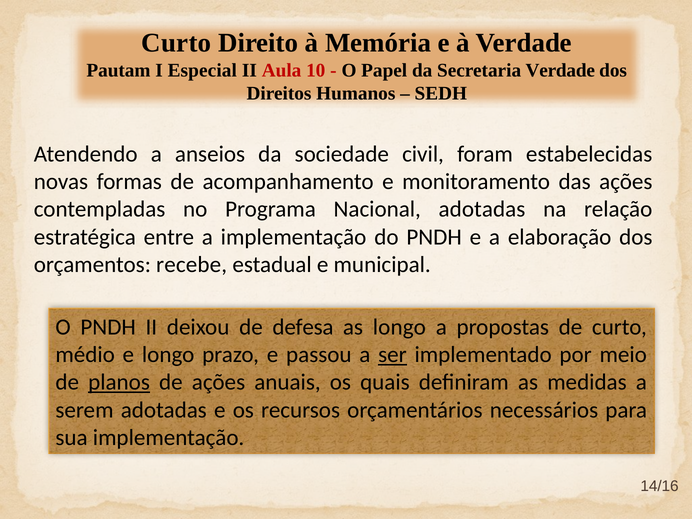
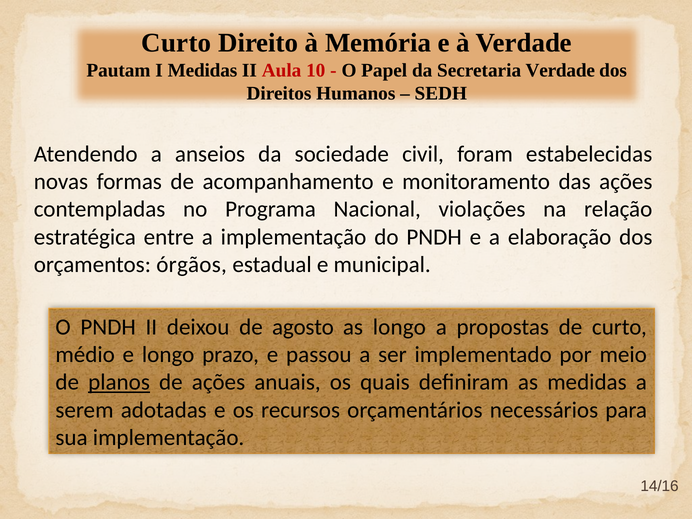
I Especial: Especial -> Medidas
Nacional adotadas: adotadas -> violações
recebe: recebe -> órgãos
defesa: defesa -> agosto
ser underline: present -> none
